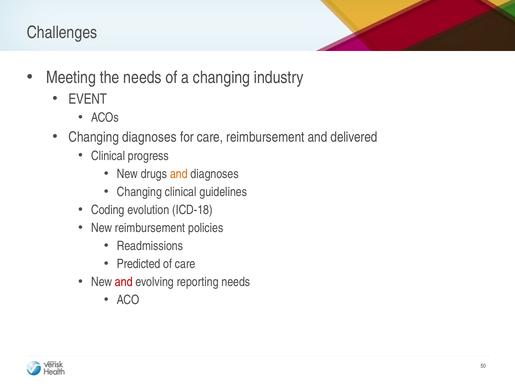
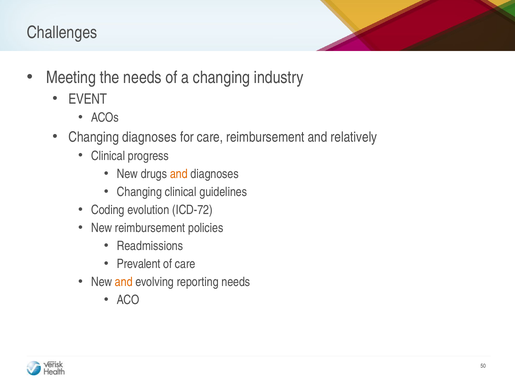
delivered: delivered -> relatively
ICD-18: ICD-18 -> ICD-72
Predicted: Predicted -> Prevalent
and at (124, 282) colour: red -> orange
